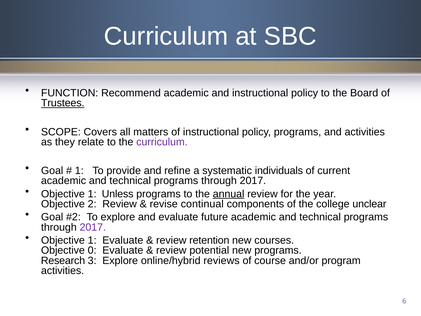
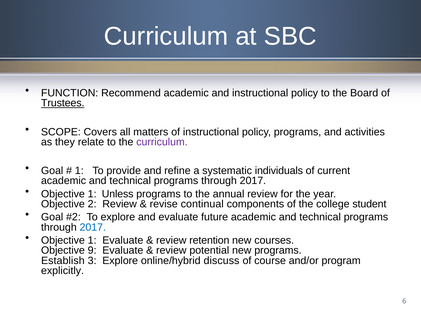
annual underline: present -> none
unclear: unclear -> student
2017 at (93, 227) colour: purple -> blue
0: 0 -> 9
Research: Research -> Establish
reviews: reviews -> discuss
activities at (63, 271): activities -> explicitly
